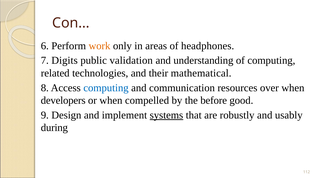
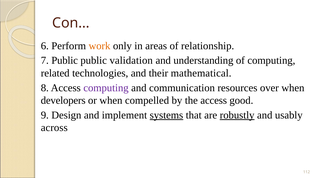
headphones: headphones -> relationship
7 Digits: Digits -> Public
computing at (106, 88) colour: blue -> purple
the before: before -> access
robustly underline: none -> present
during: during -> across
